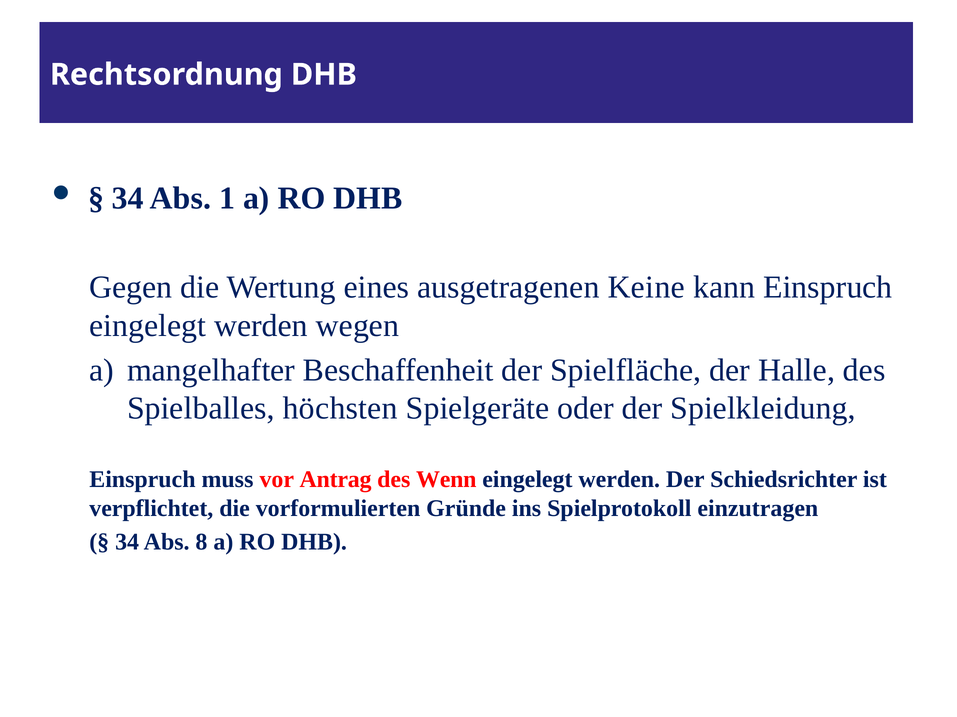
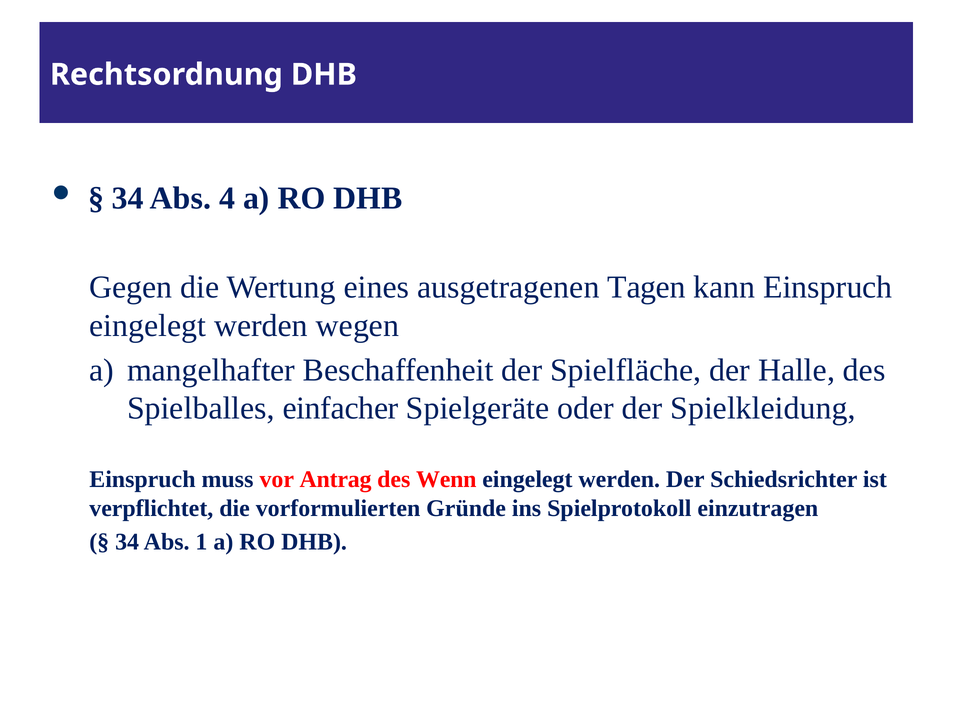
1: 1 -> 4
Keine: Keine -> Tagen
höchsten: höchsten -> einfacher
8: 8 -> 1
